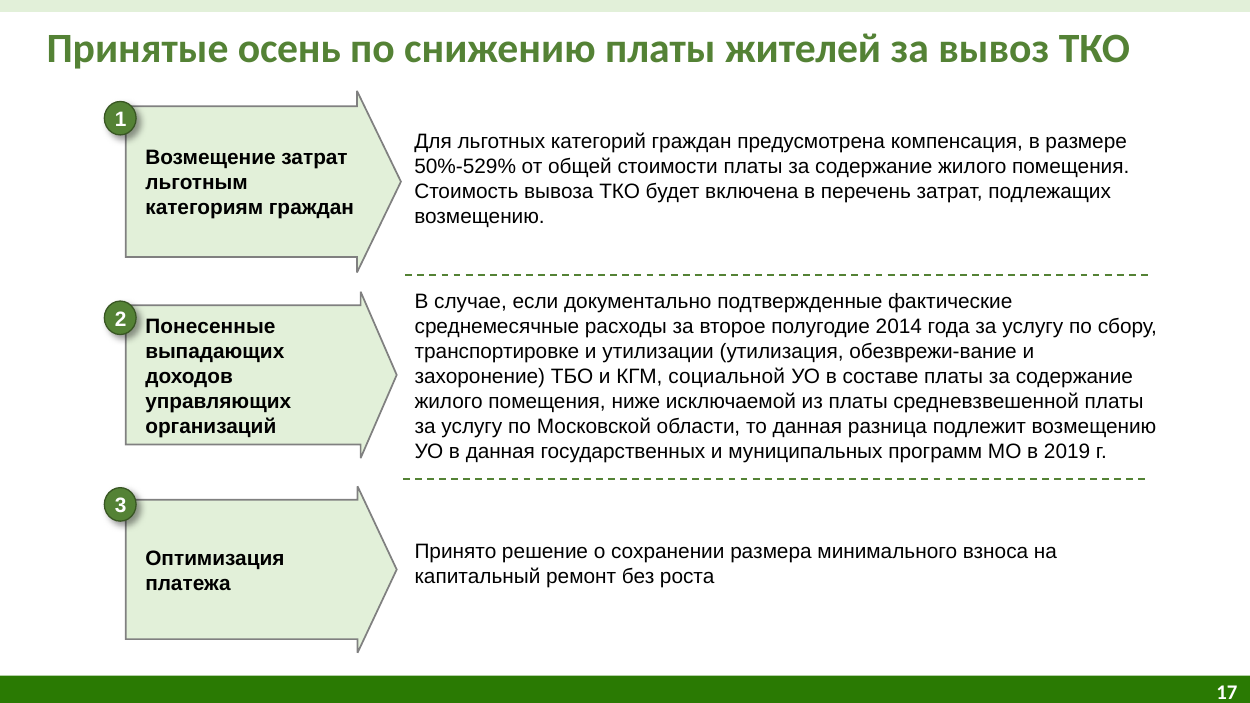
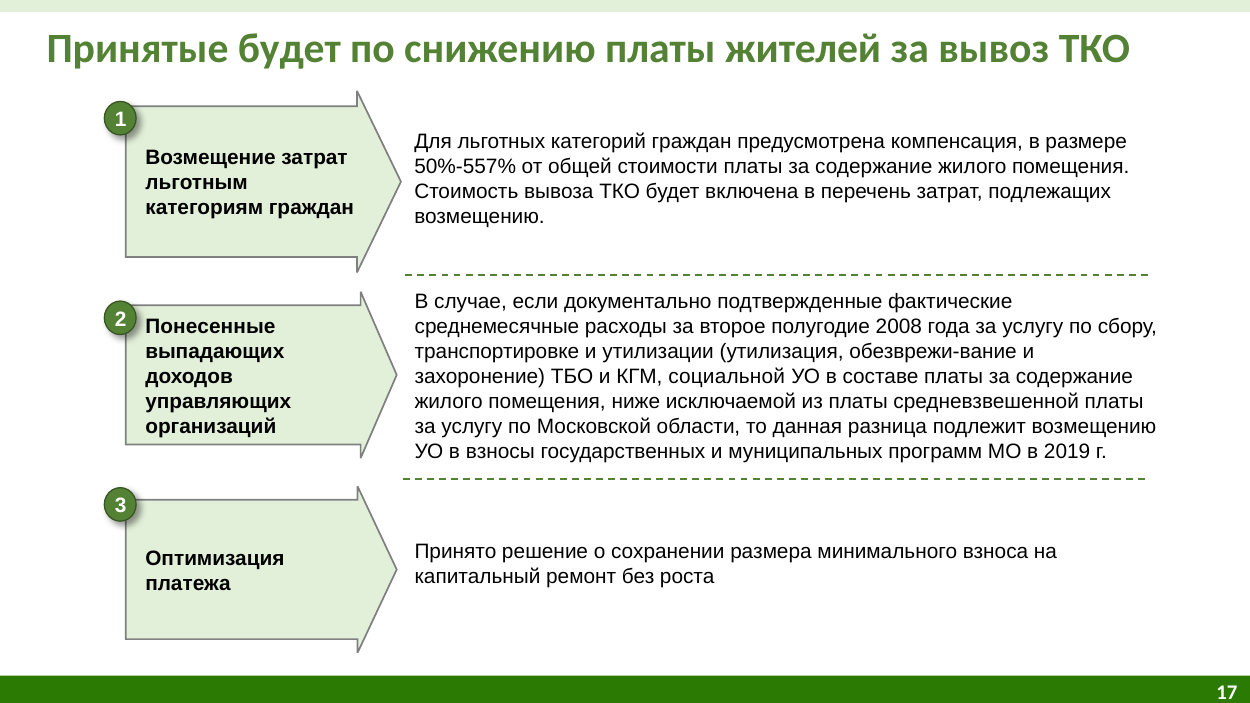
Принятые осень: осень -> будет
50%-529%: 50%-529% -> 50%-557%
2014: 2014 -> 2008
в данная: данная -> взносы
